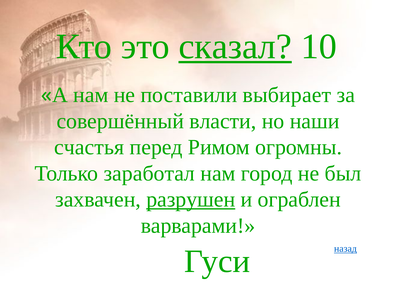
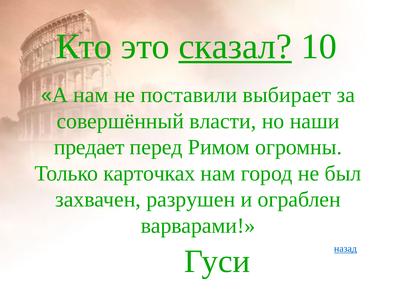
счастья: счастья -> предает
заработал: заработал -> карточках
разрушен underline: present -> none
